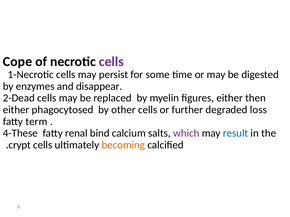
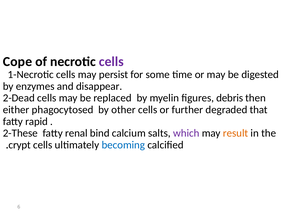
figures either: either -> debris
loss: loss -> that
term: term -> rapid
4-These: 4-These -> 2-These
result colour: blue -> orange
becoming colour: orange -> blue
